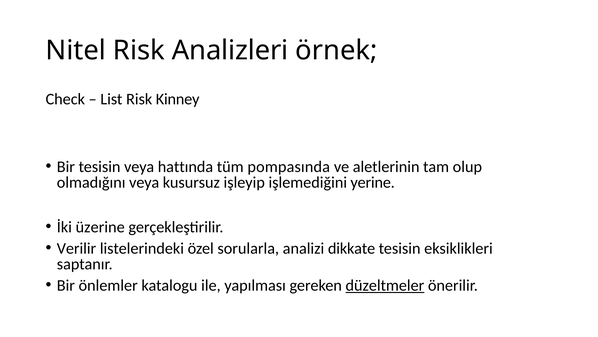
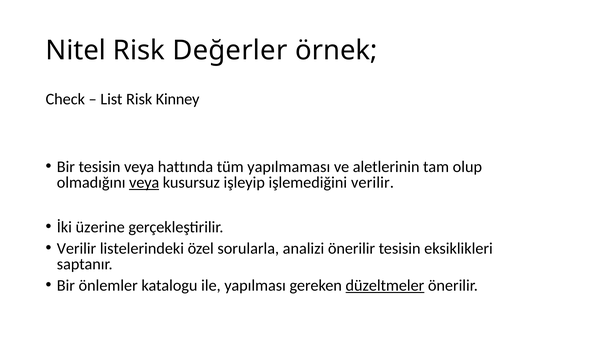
Analizleri: Analizleri -> Değerler
pompasında: pompasında -> yapılmaması
veya at (144, 182) underline: none -> present
işlemediğini yerine: yerine -> verilir
analizi dikkate: dikkate -> önerilir
